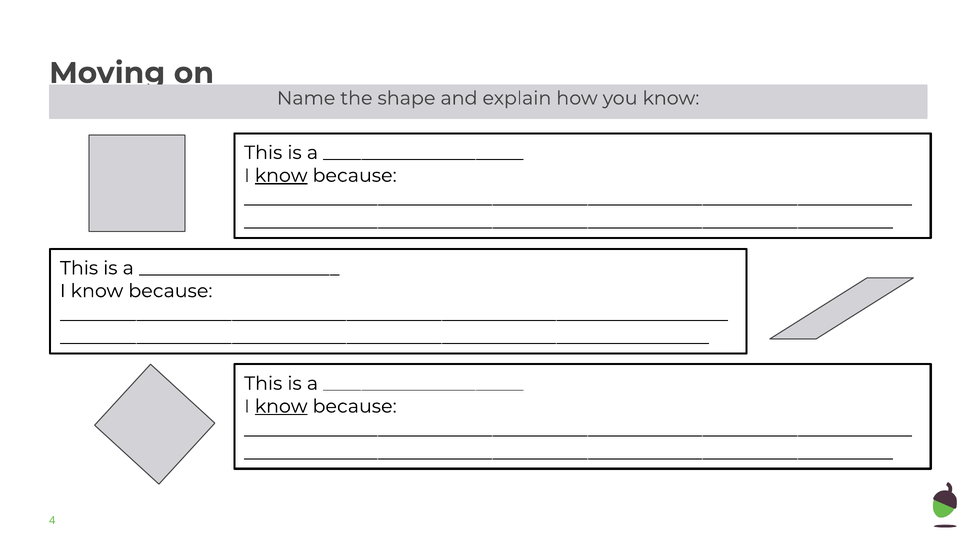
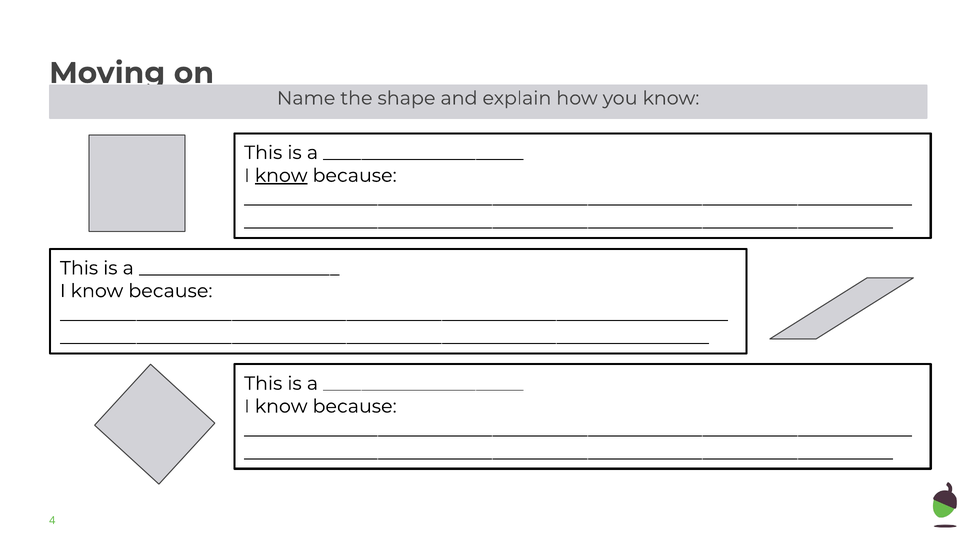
know at (281, 407) underline: present -> none
